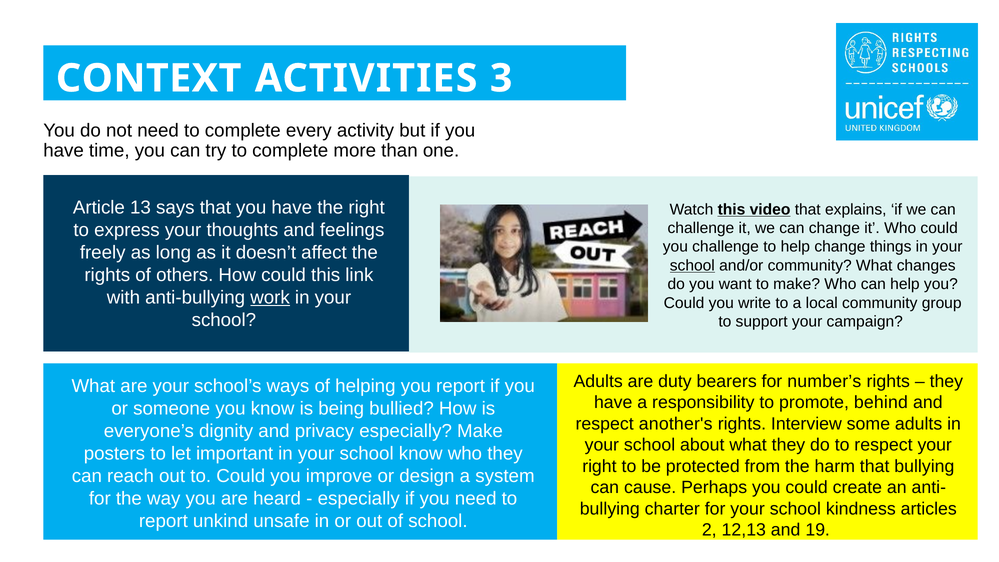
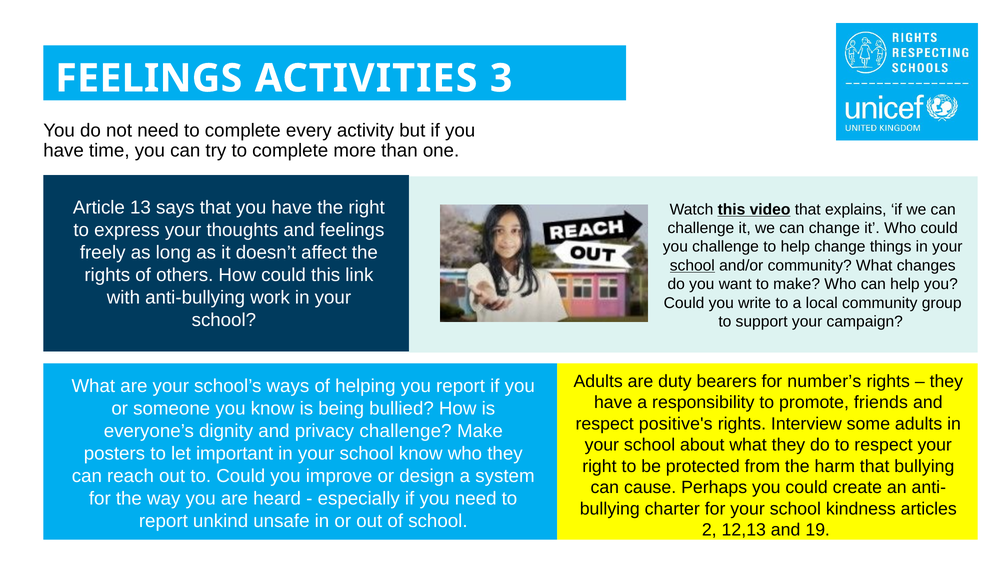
CONTEXT at (149, 78): CONTEXT -> FEELINGS
work underline: present -> none
behind: behind -> friends
another's: another's -> positive's
privacy especially: especially -> challenge
